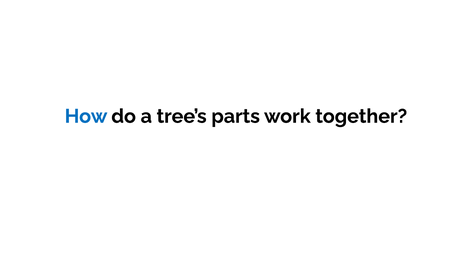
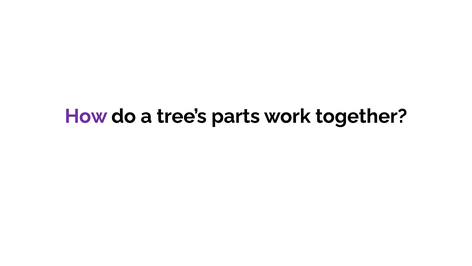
How colour: blue -> purple
